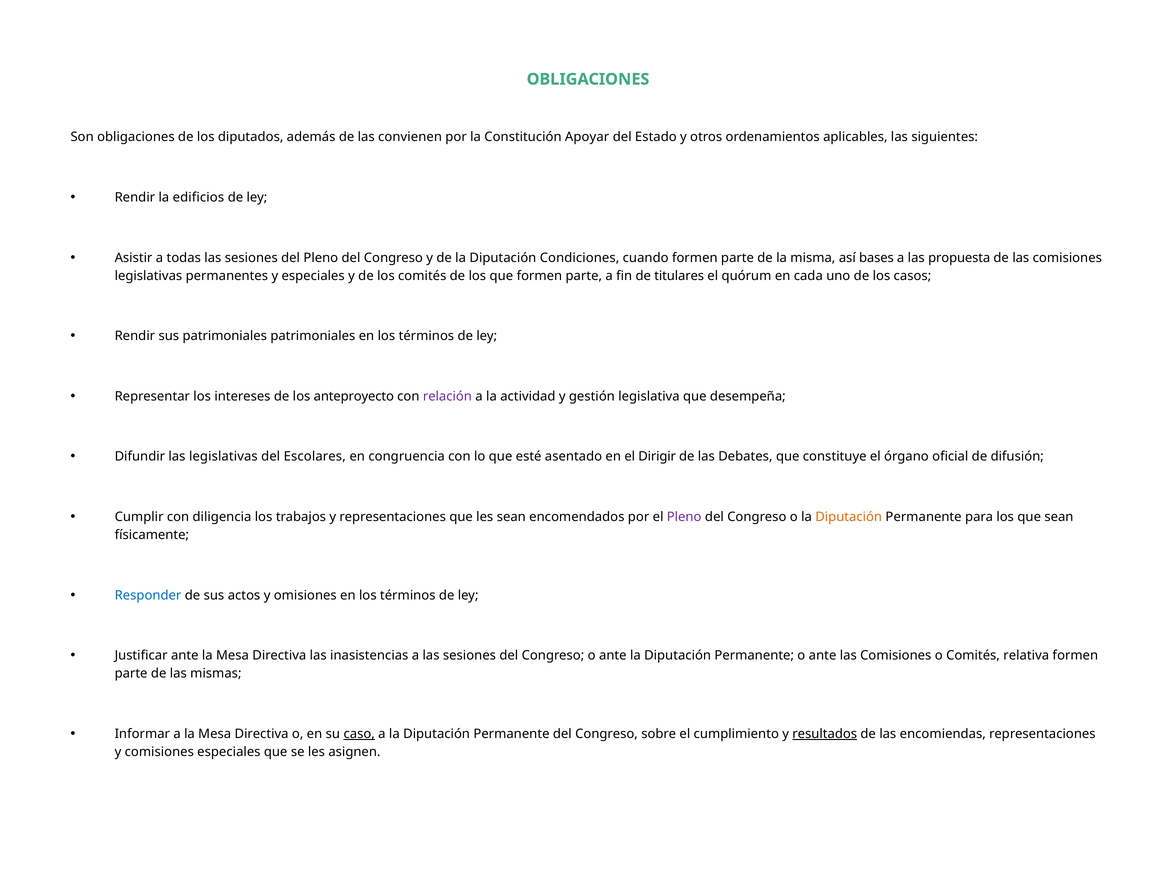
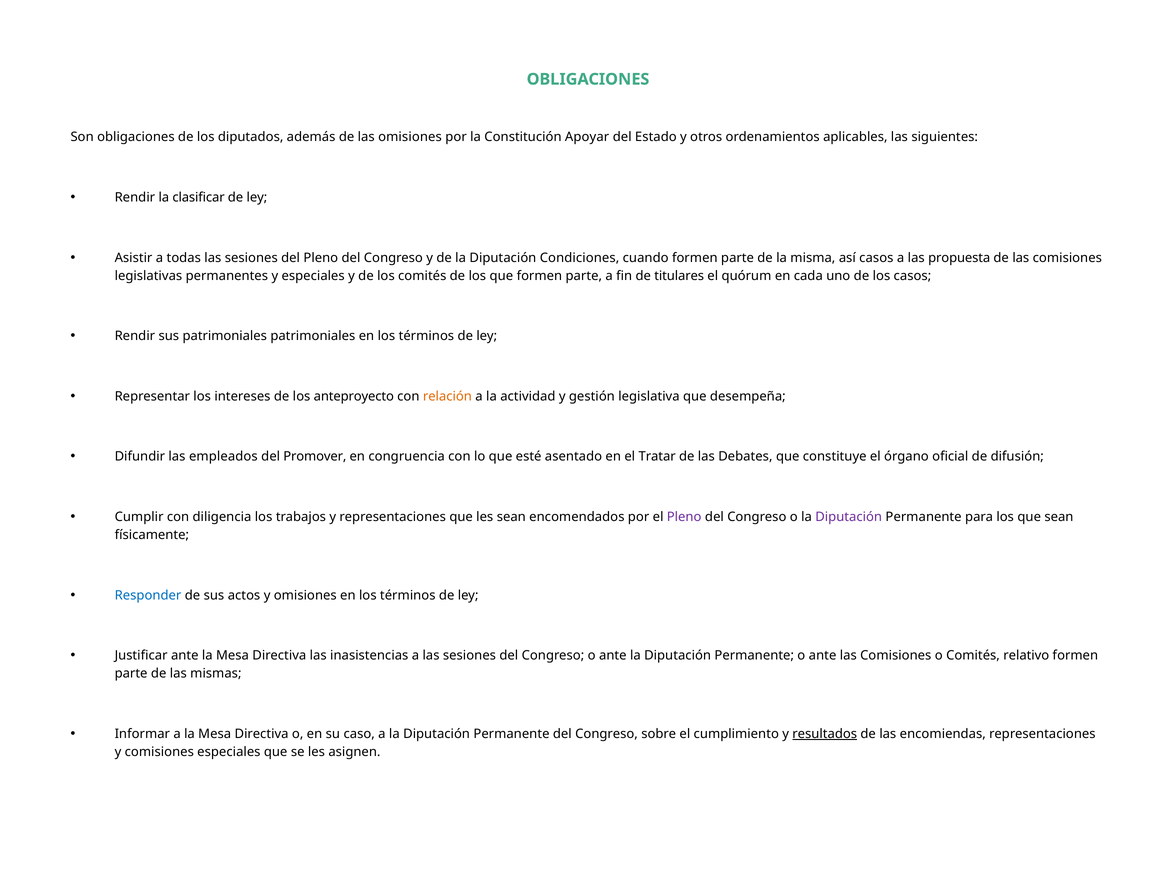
las convienen: convienen -> omisiones
edificios: edificios -> clasificar
así bases: bases -> casos
relación colour: purple -> orange
las legislativas: legislativas -> empleados
Escolares: Escolares -> Promover
Dirigir: Dirigir -> Tratar
Diputación at (849, 517) colour: orange -> purple
relativa: relativa -> relativo
caso underline: present -> none
